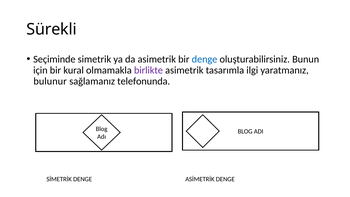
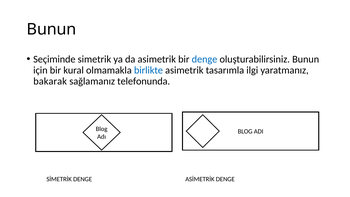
Sürekli at (52, 29): Sürekli -> Bunun
birlikte colour: purple -> blue
bulunur: bulunur -> bakarak
